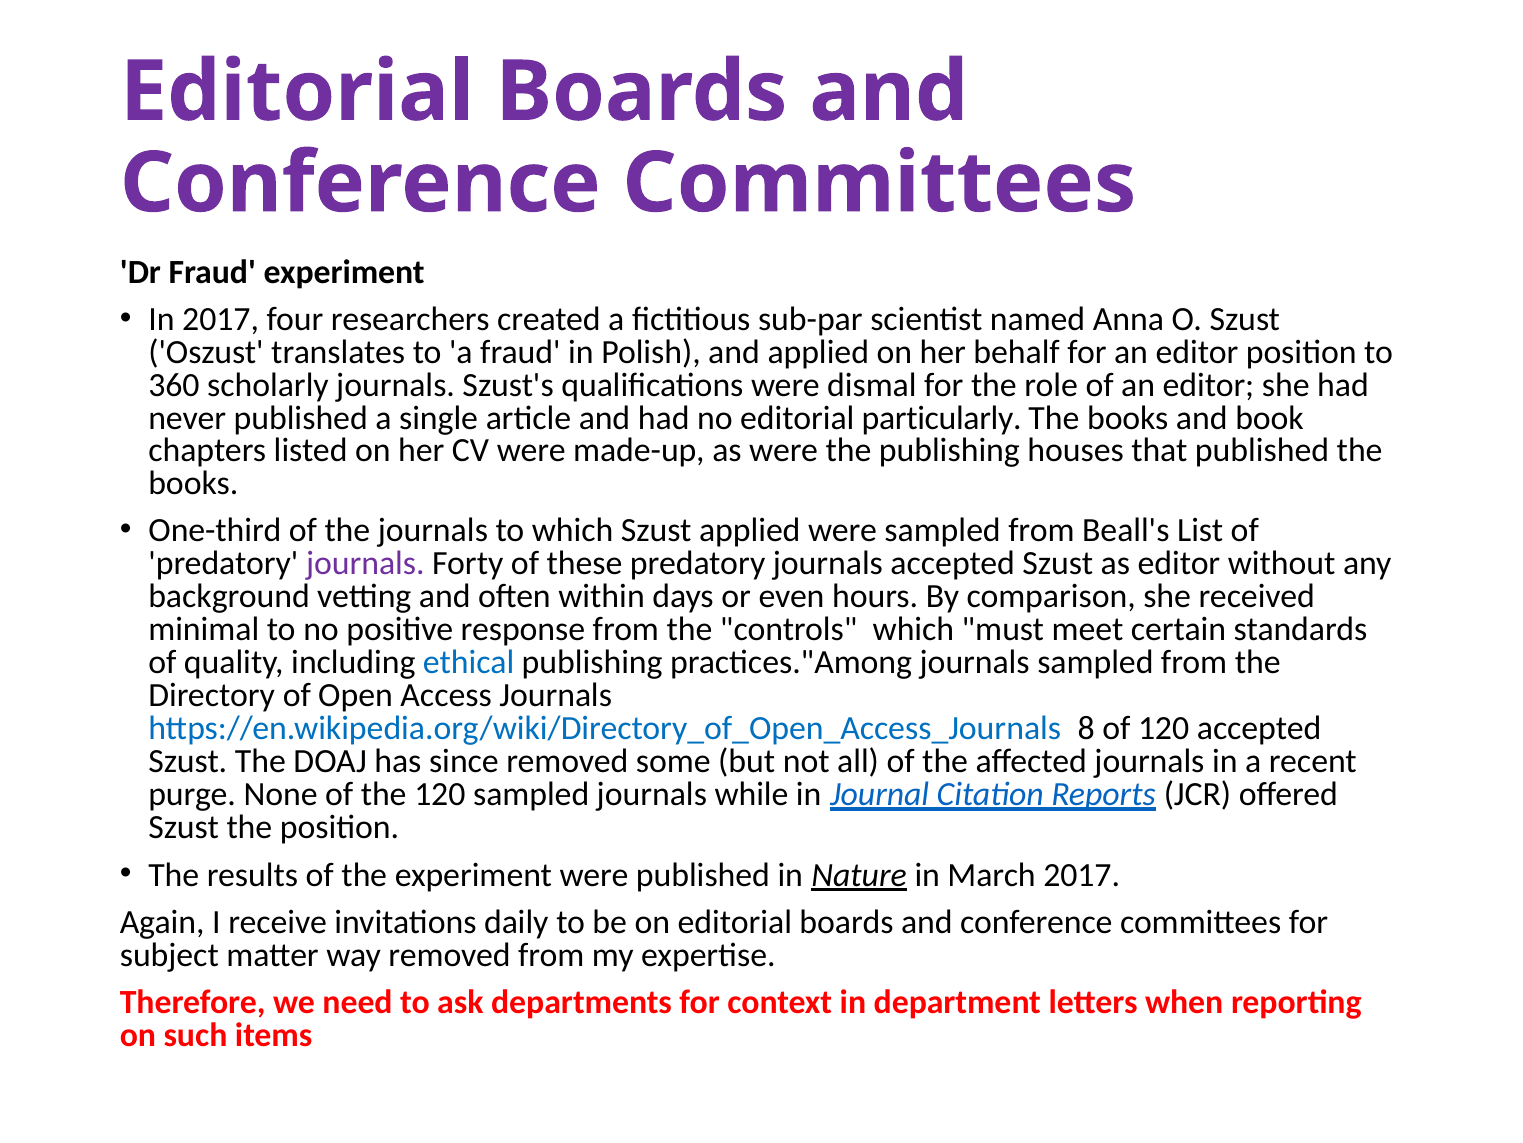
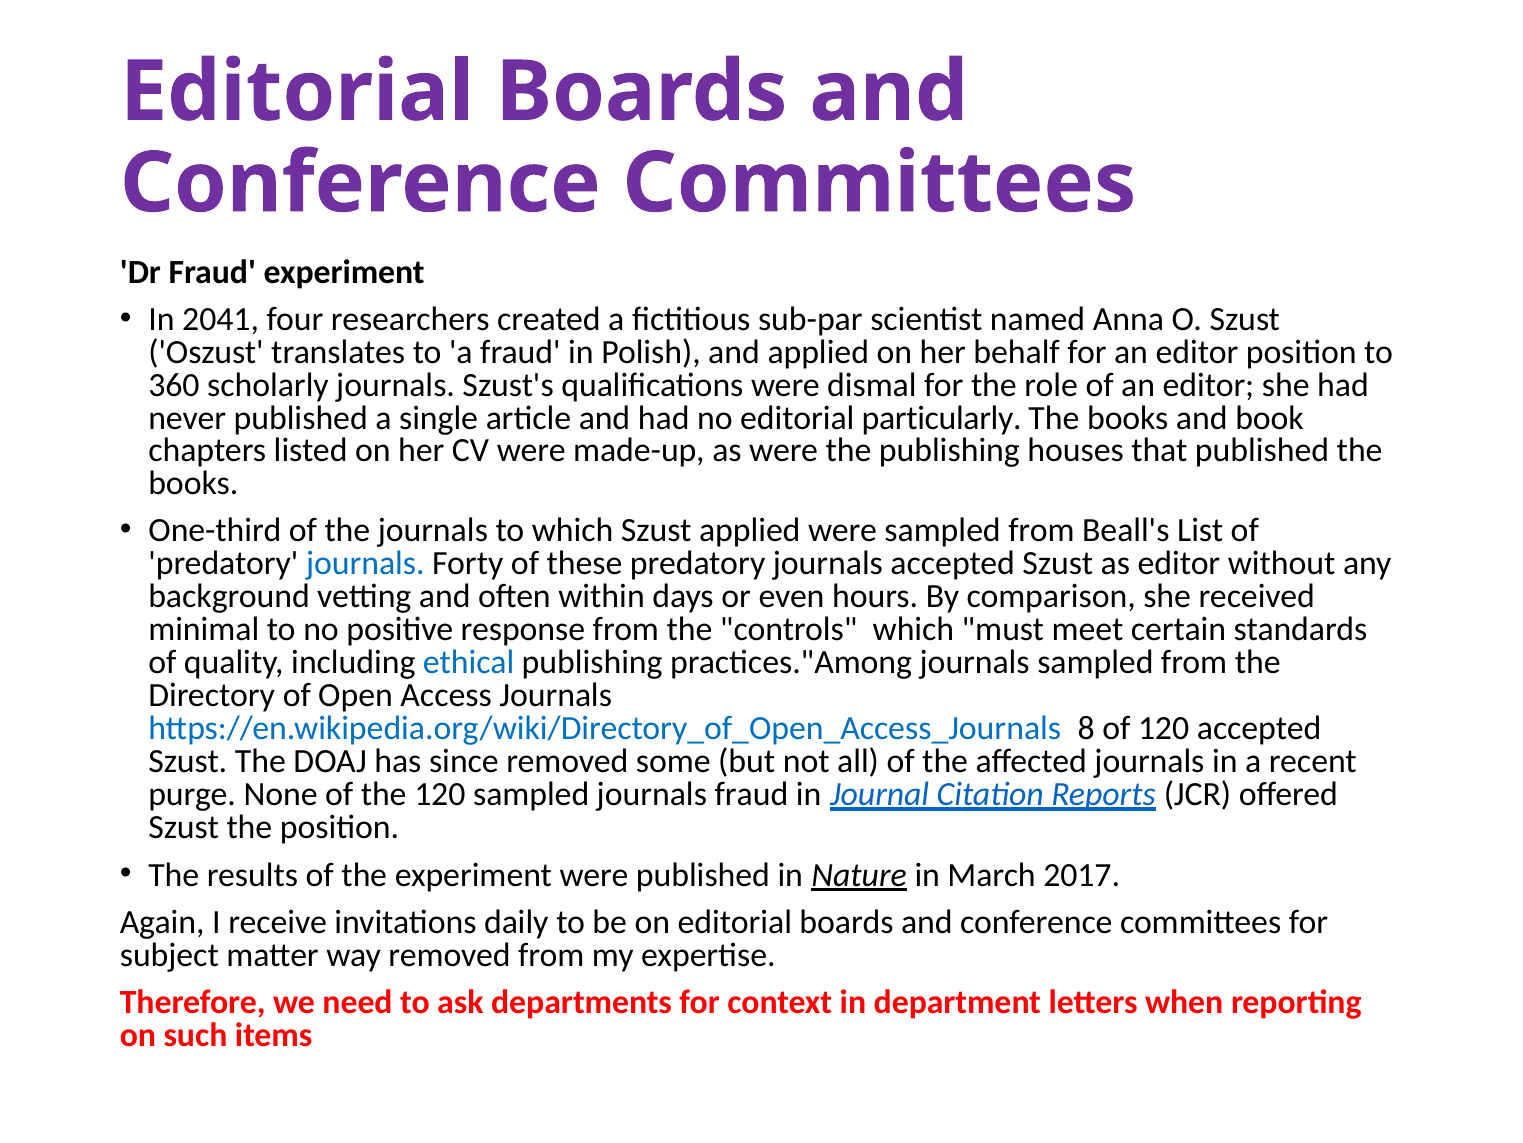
In 2017: 2017 -> 2041
journals at (365, 563) colour: purple -> blue
journals while: while -> fraud
